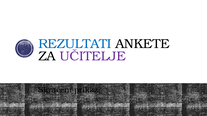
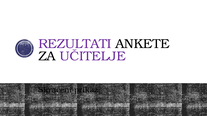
REZULTATI colour: blue -> purple
